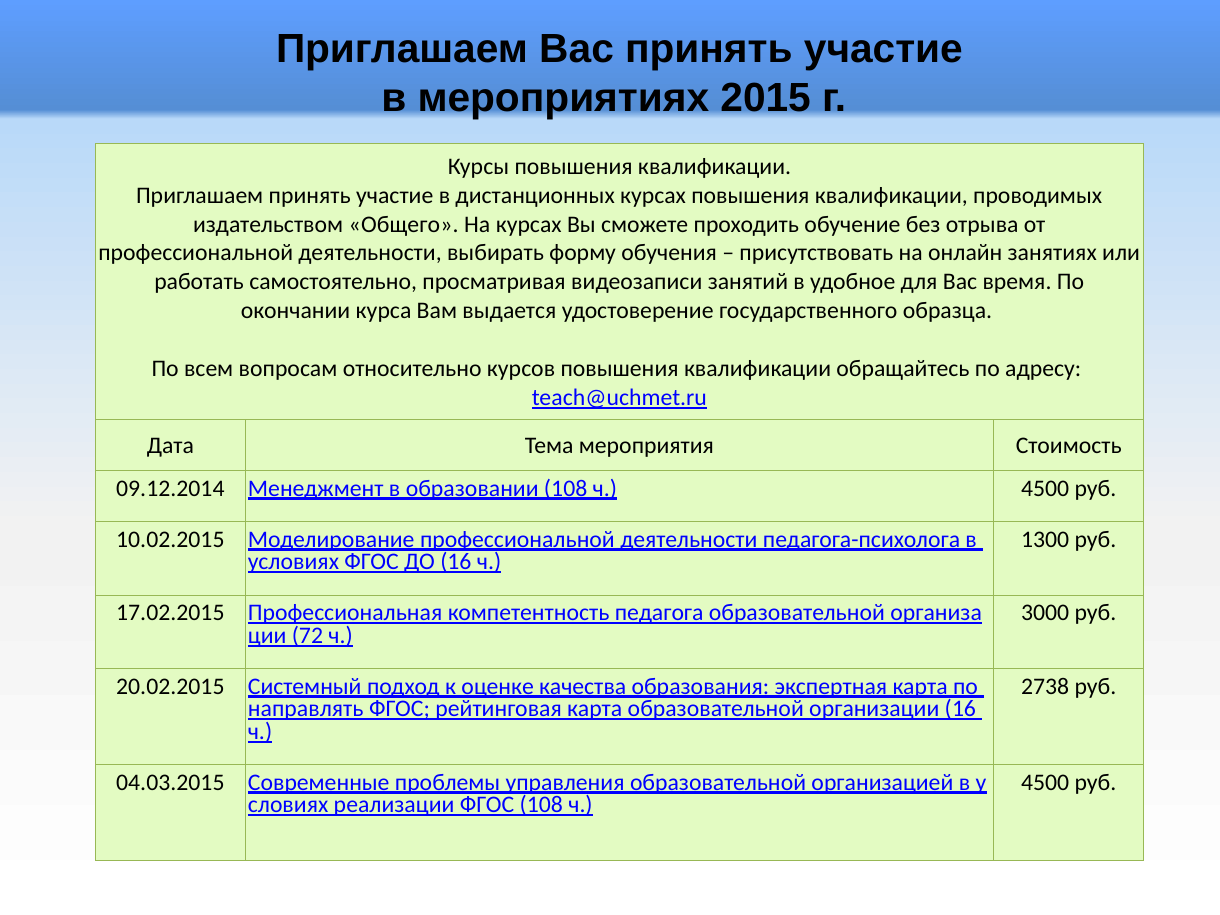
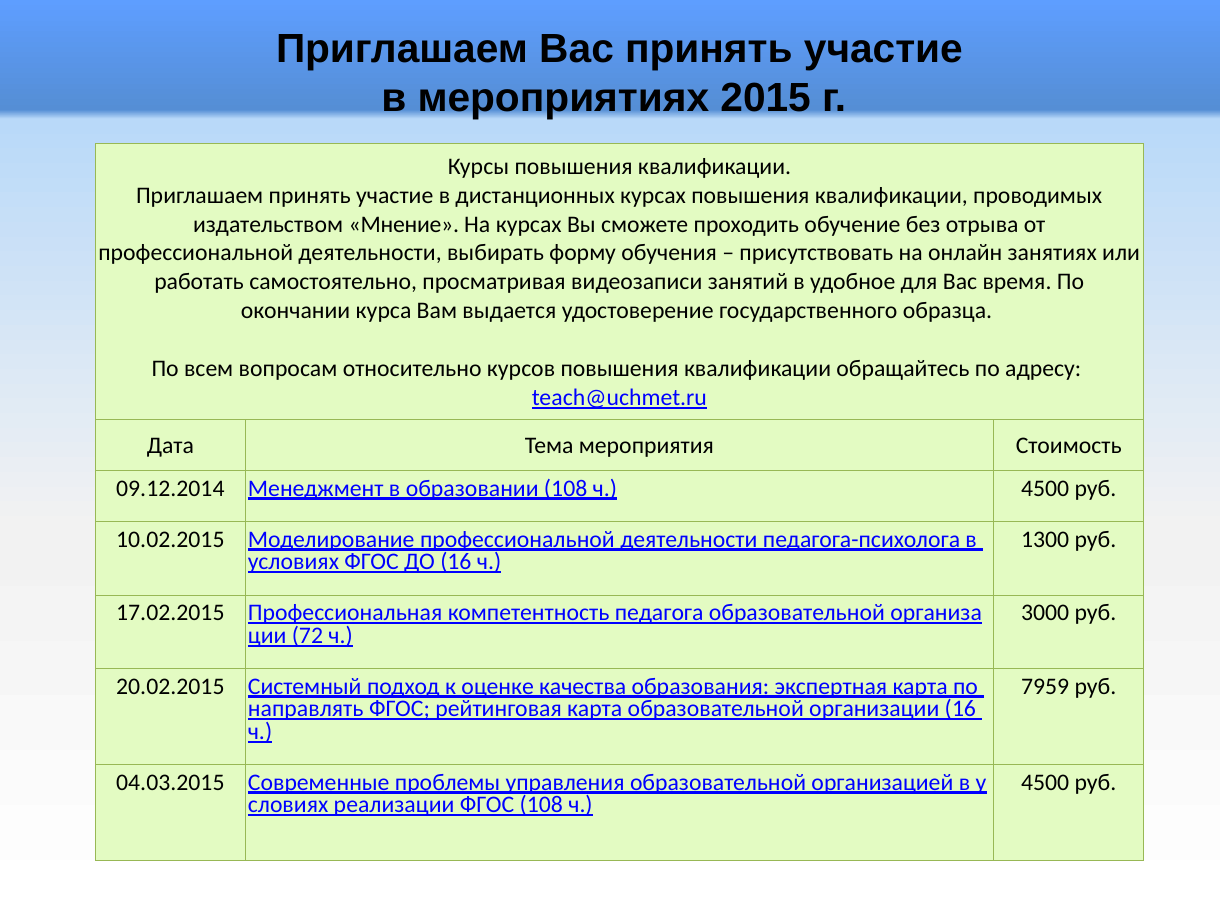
Общего: Общего -> Мнение
2738: 2738 -> 7959
